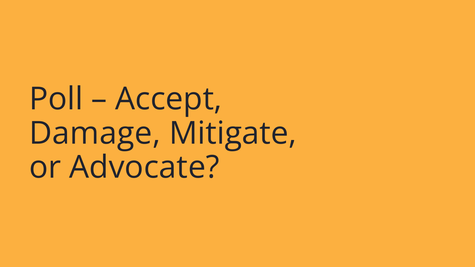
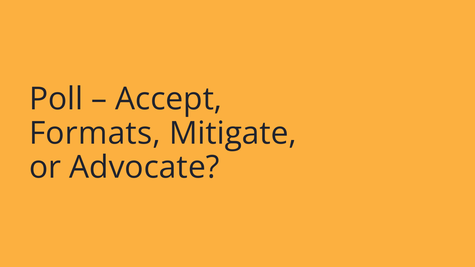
Damage: Damage -> Formats
